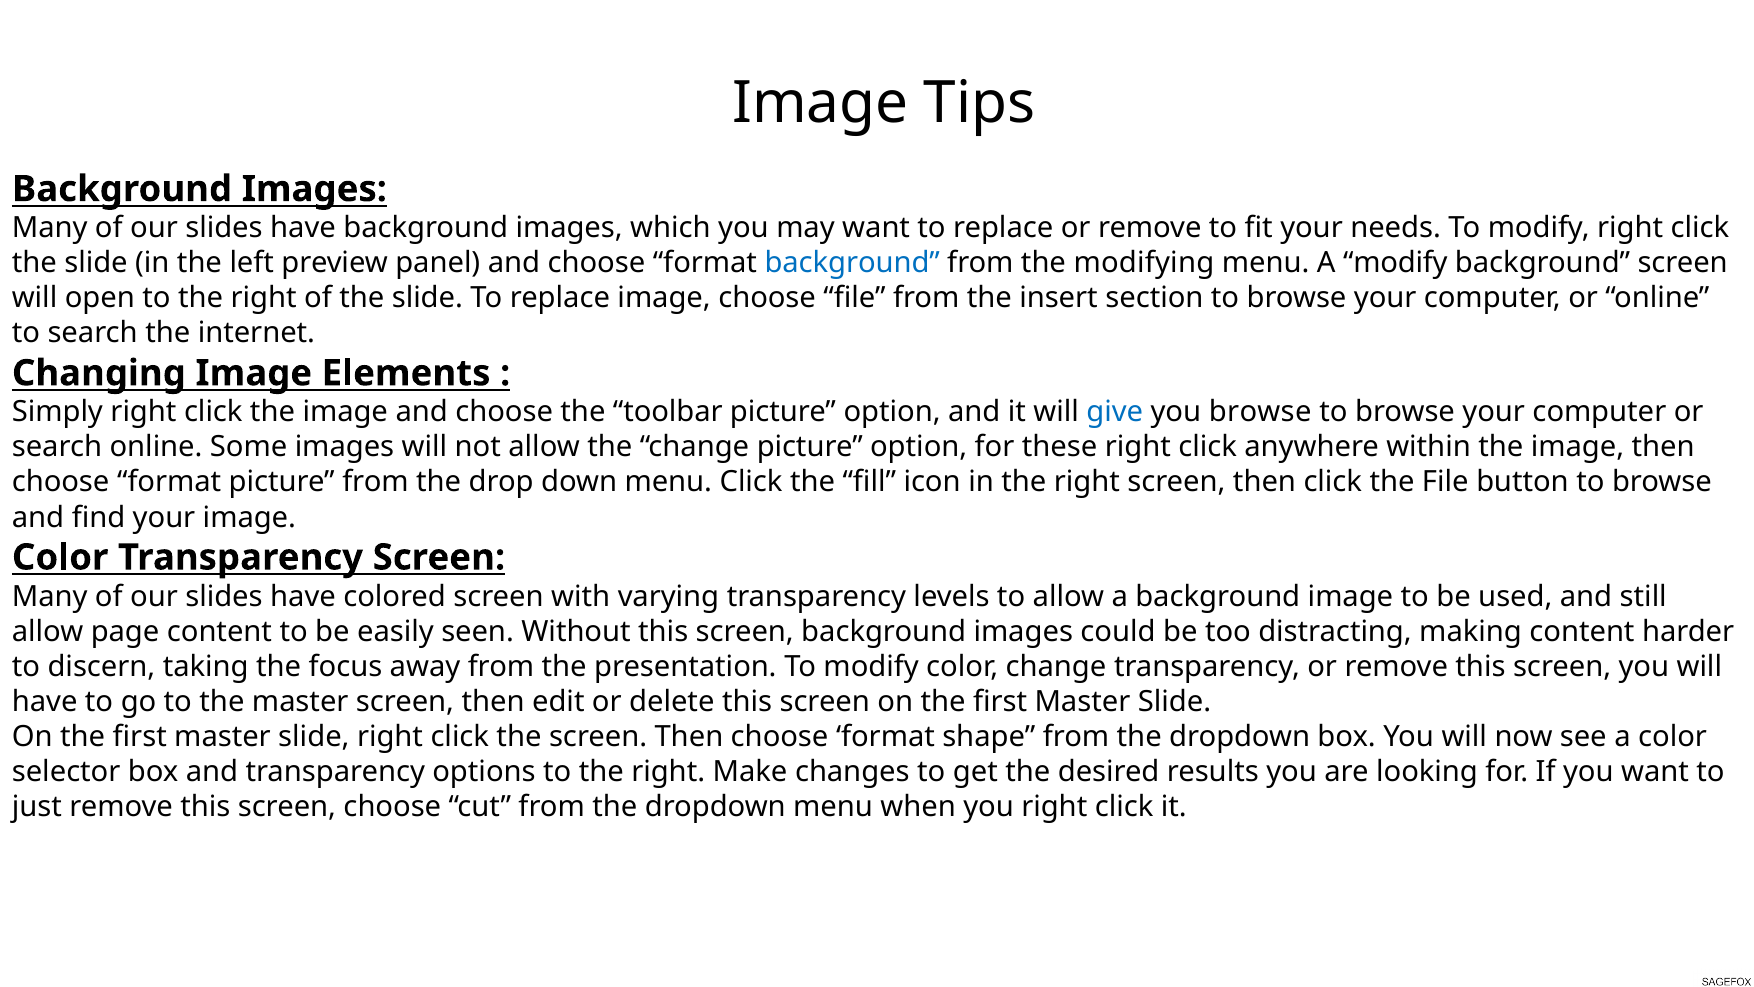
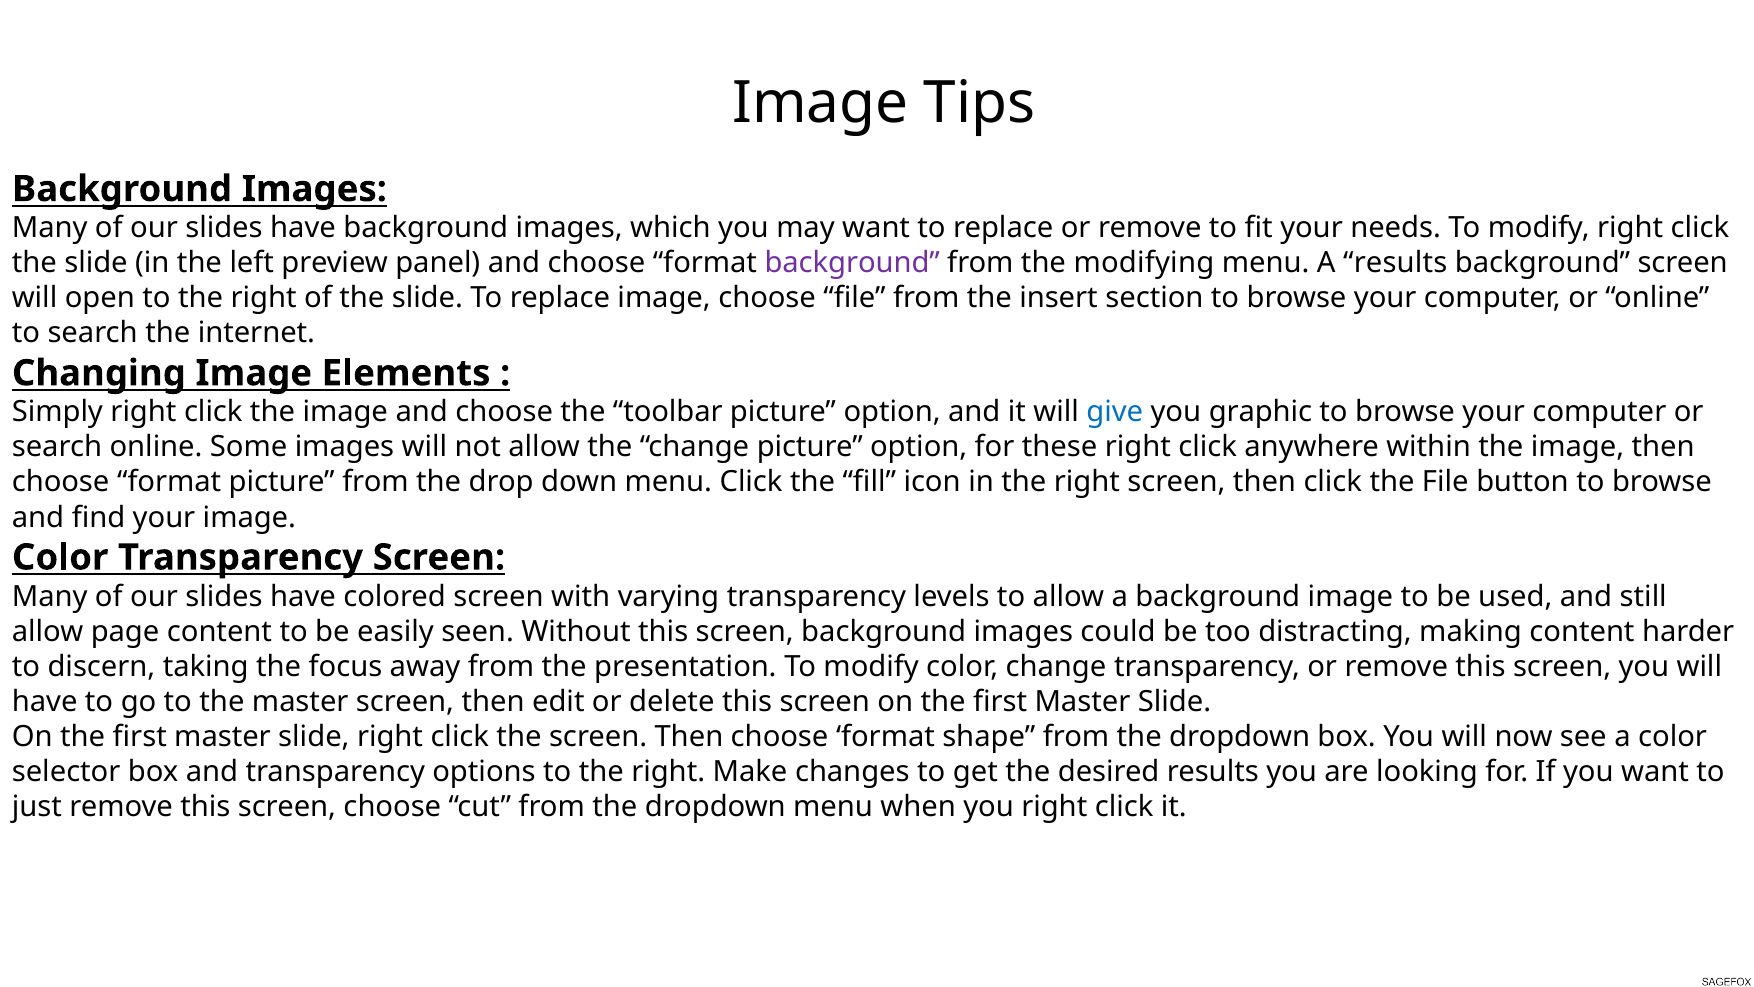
background at (852, 263) colour: blue -> purple
A modify: modify -> results
you browse: browse -> graphic
